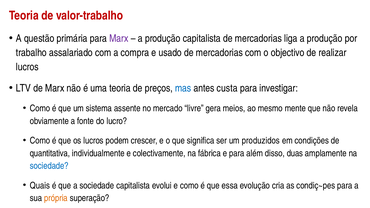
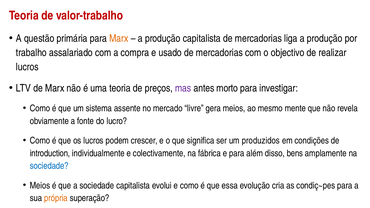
Marx at (119, 39) colour: purple -> orange
mas colour: blue -> purple
custa: custa -> morto
quantitativa: quantitativa -> introduction
duas: duas -> bens
Quais at (40, 186): Quais -> Meios
